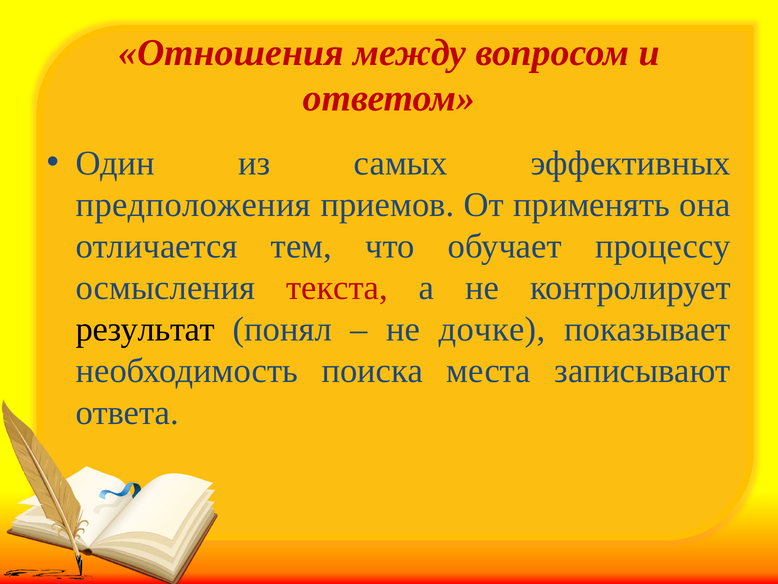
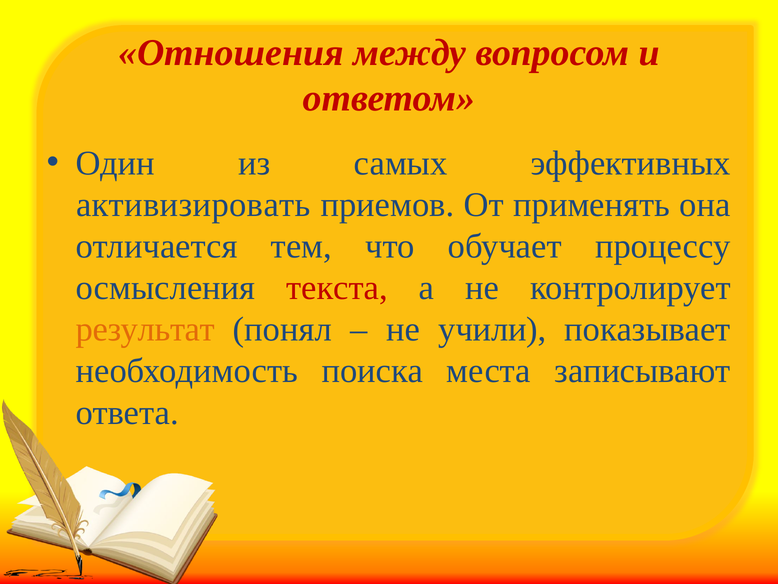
предположения: предположения -> активизировать
результат colour: black -> orange
дочке: дочке -> учили
